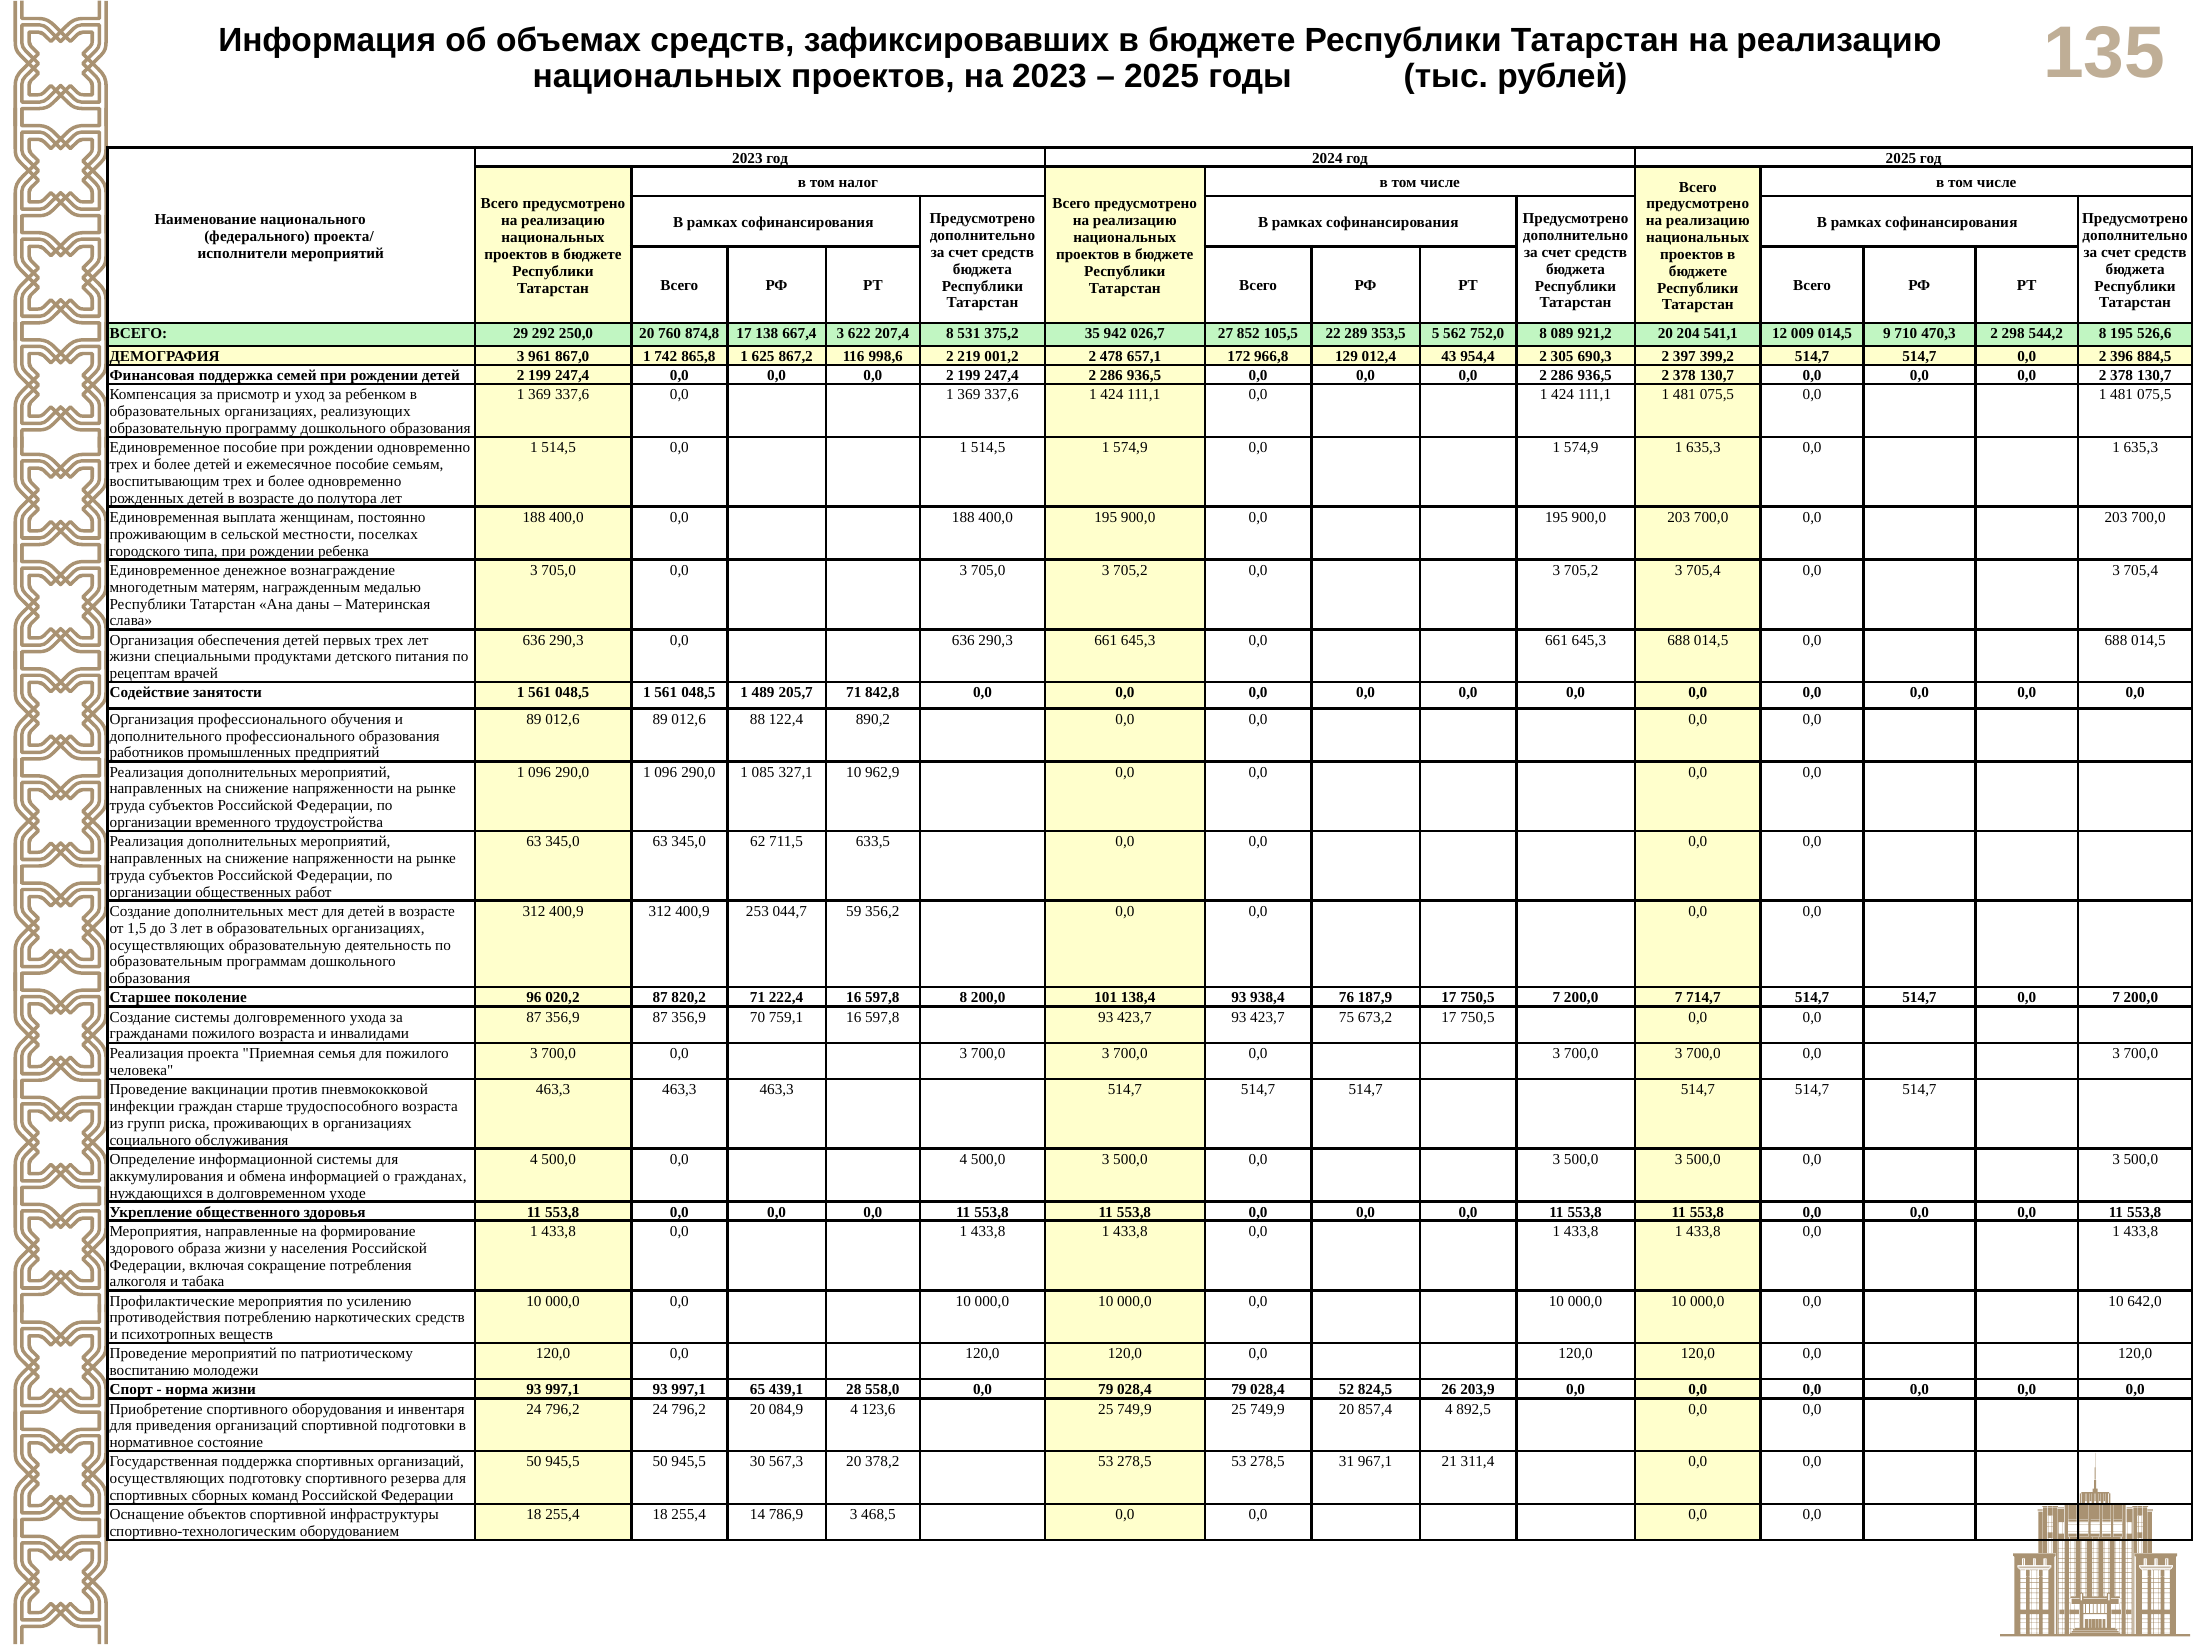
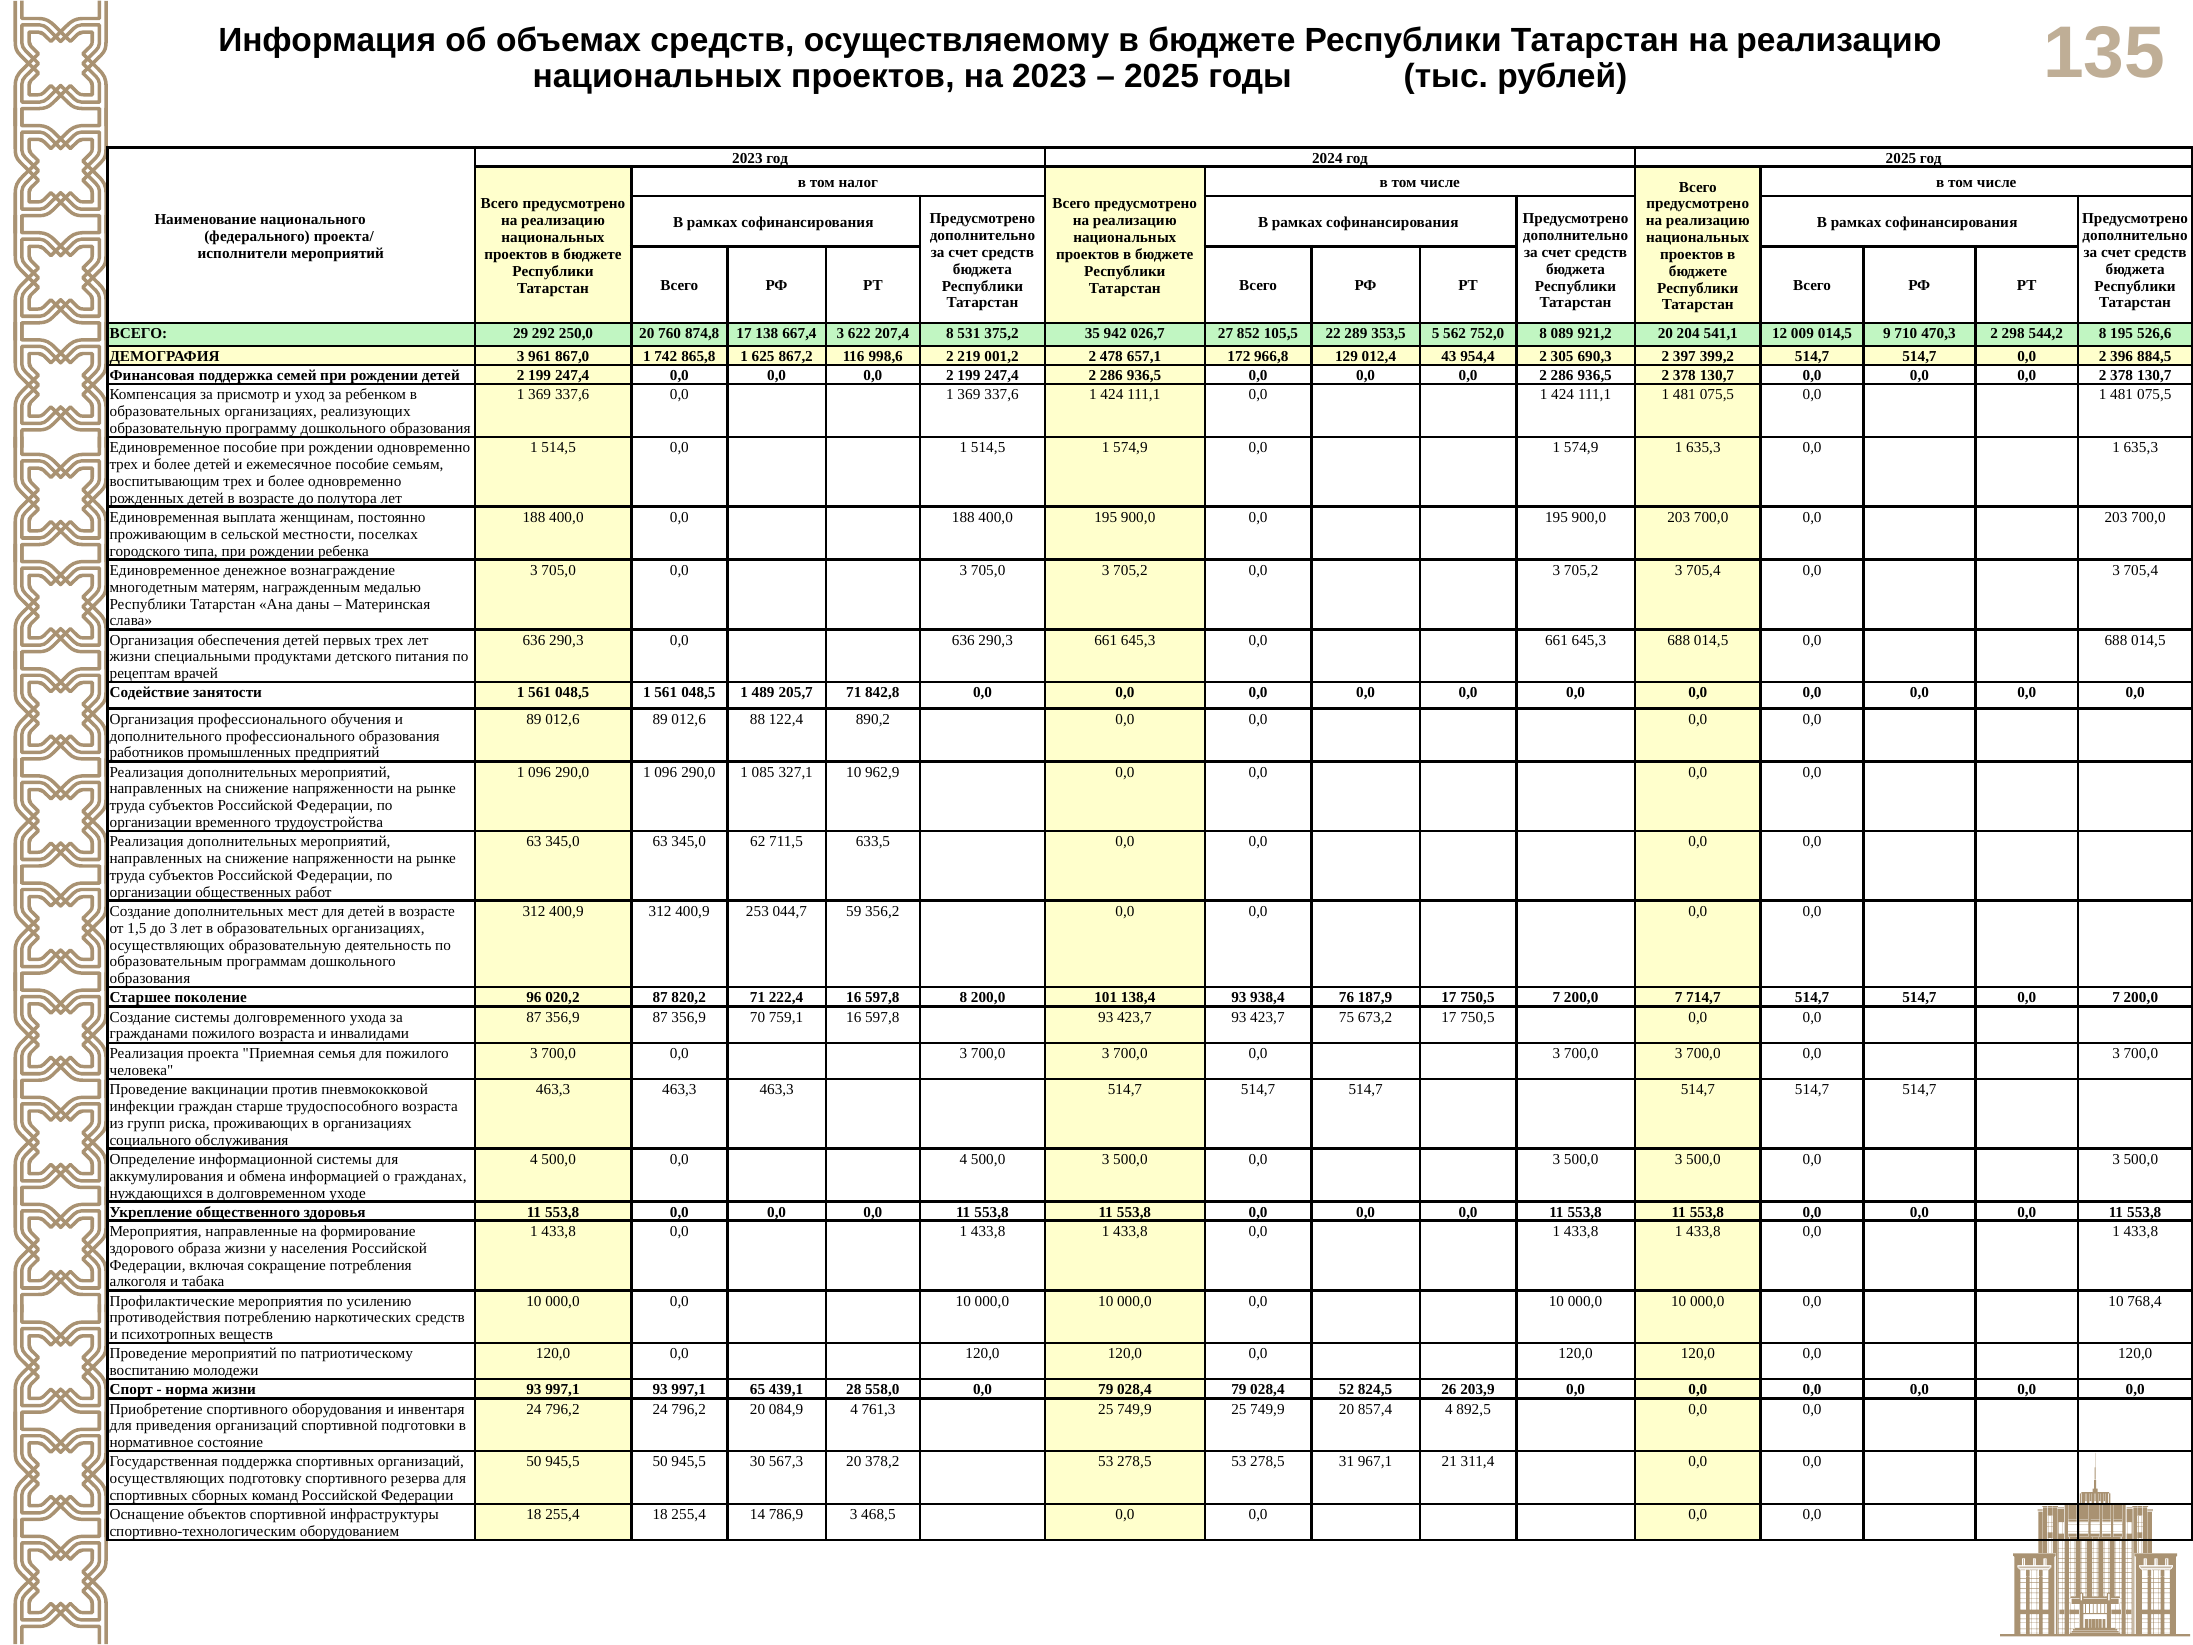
зафиксировавших: зафиксировавших -> осуществляемому
642,0: 642,0 -> 768,4
123,6: 123,6 -> 761,3
